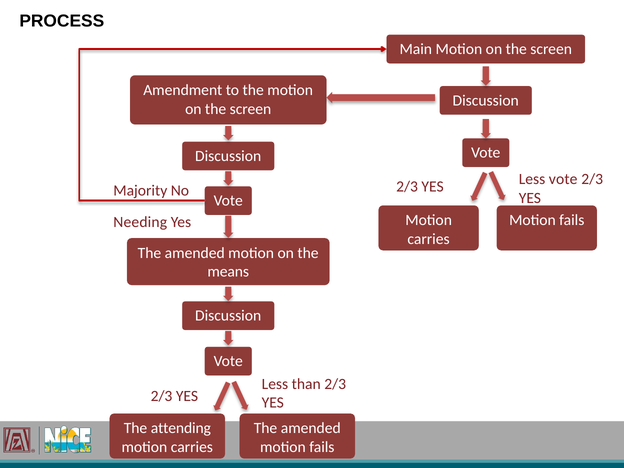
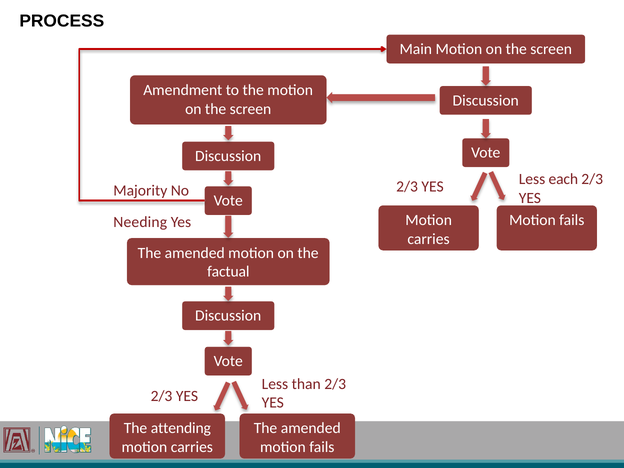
Less vote: vote -> each
means: means -> factual
